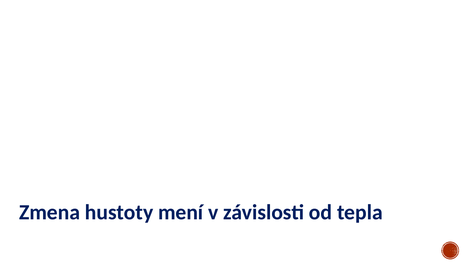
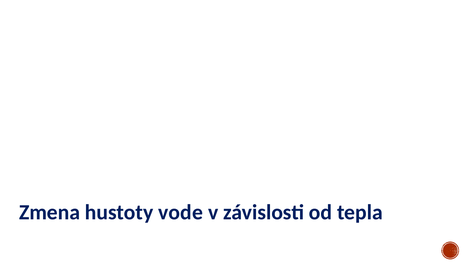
mení: mení -> vode
